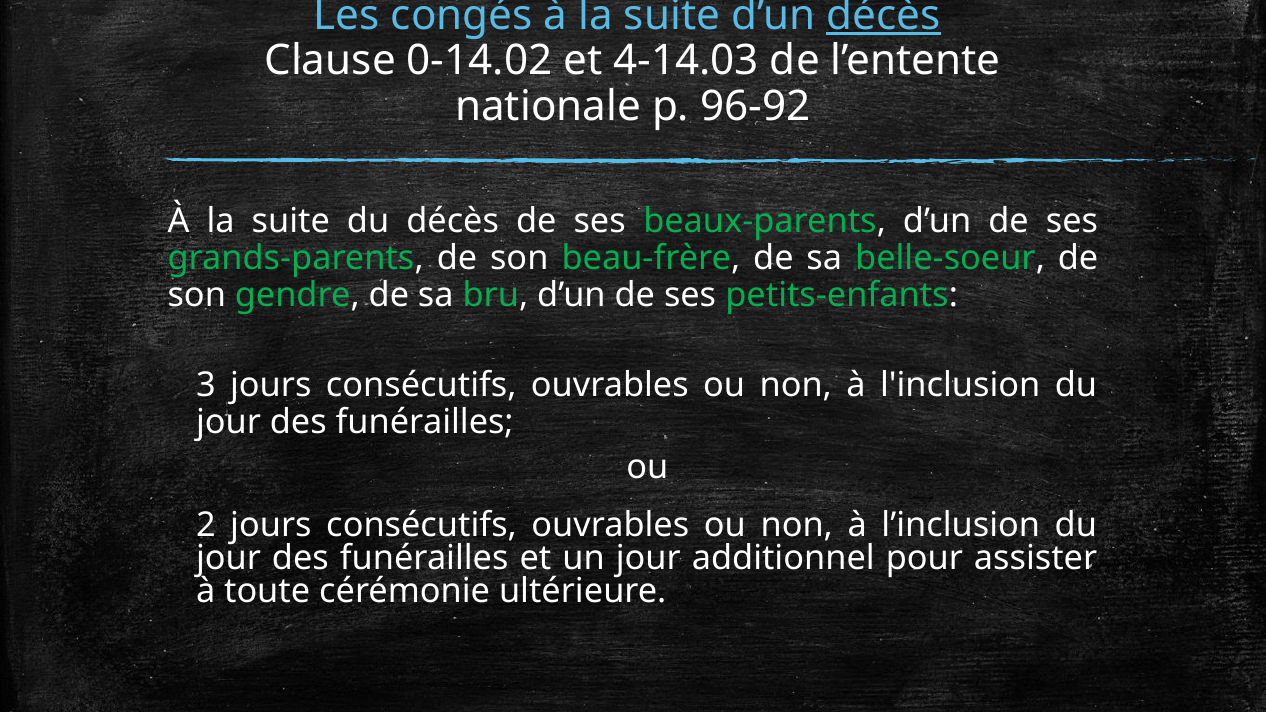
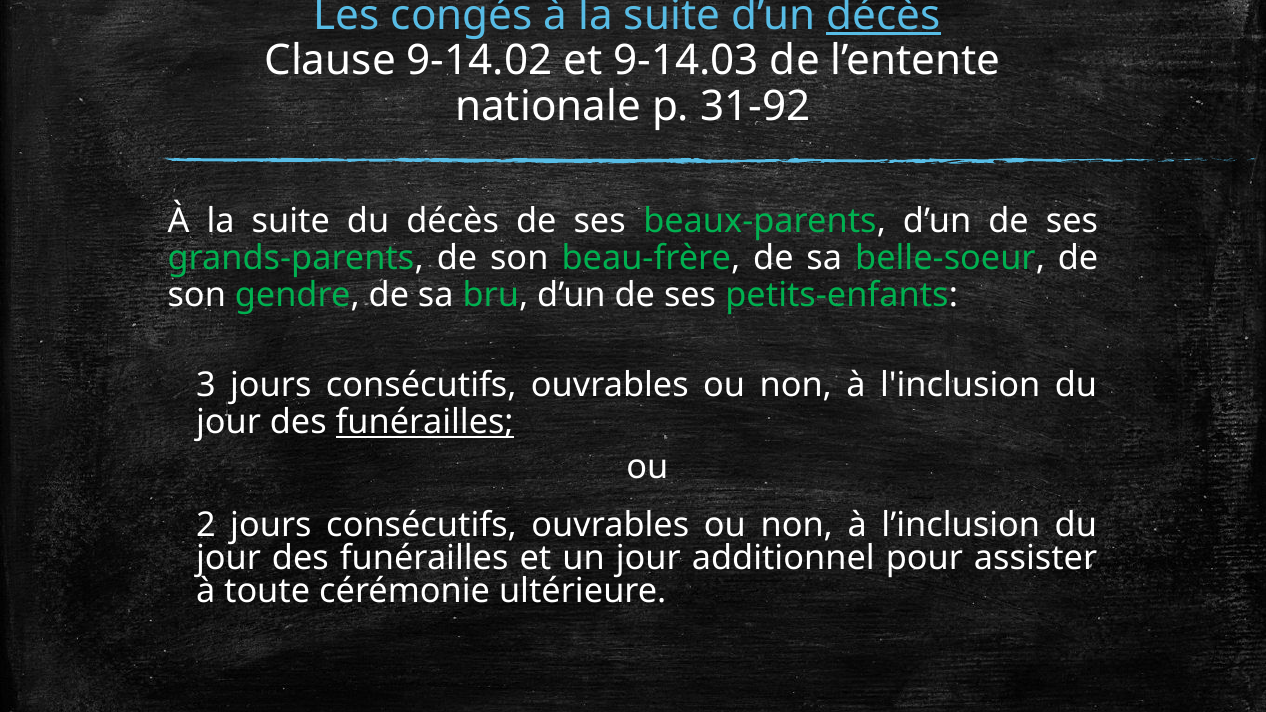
0-14.02: 0-14.02 -> 9-14.02
4-14.03: 4-14.03 -> 9-14.03
96-92: 96-92 -> 31-92
funérailles at (425, 422) underline: none -> present
